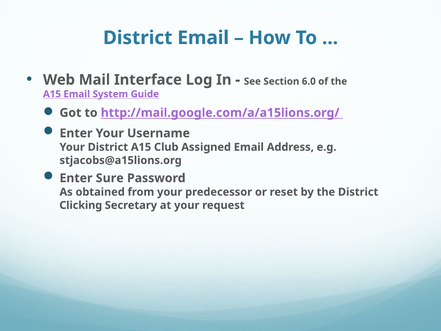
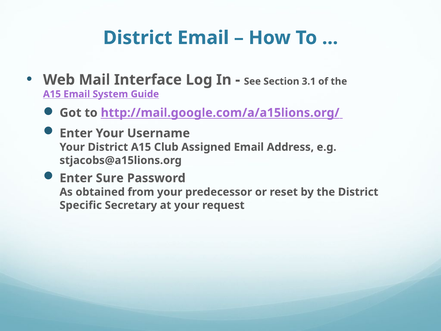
6.0: 6.0 -> 3.1
Clicking: Clicking -> Specific
